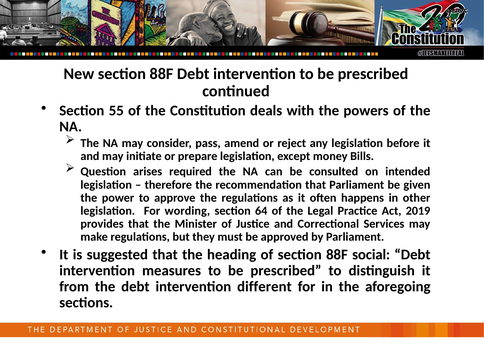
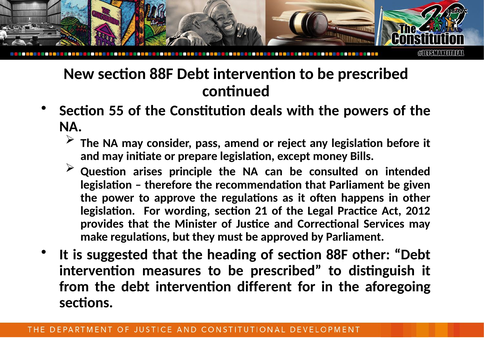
required: required -> principle
64: 64 -> 21
2019: 2019 -> 2012
88F social: social -> other
